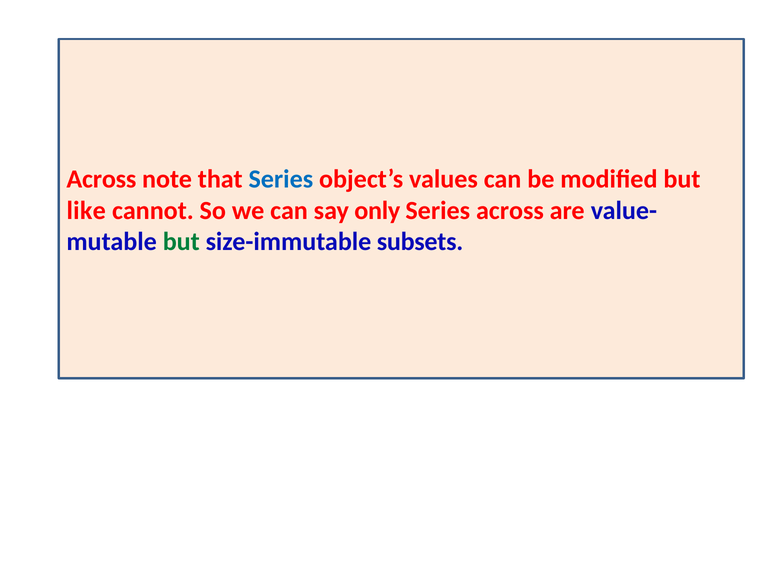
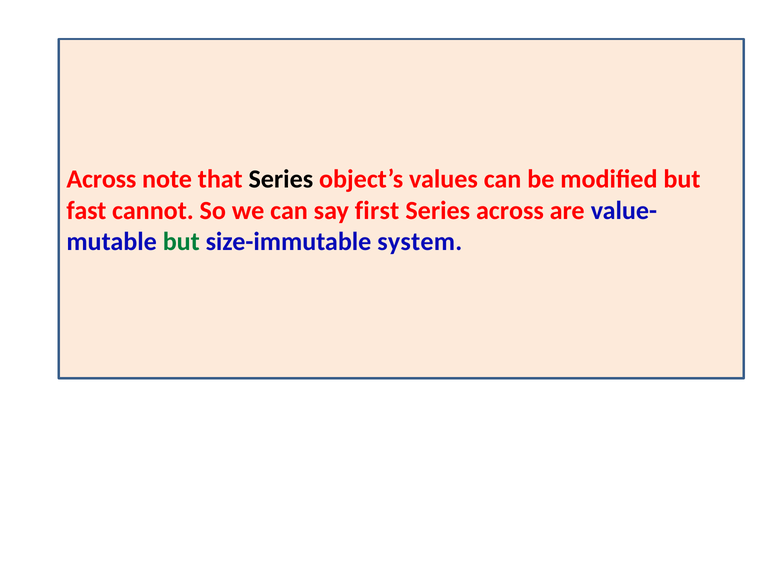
Series at (281, 179) colour: blue -> black
like: like -> fast
only: only -> first
subsets: subsets -> system
